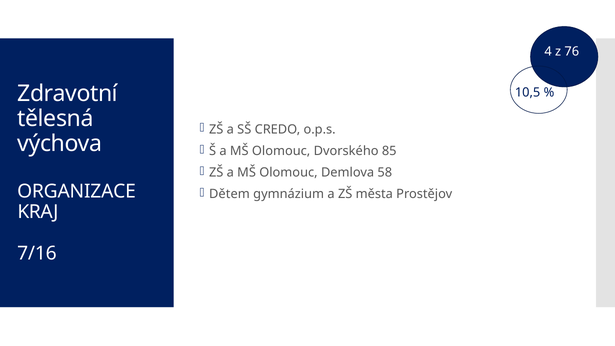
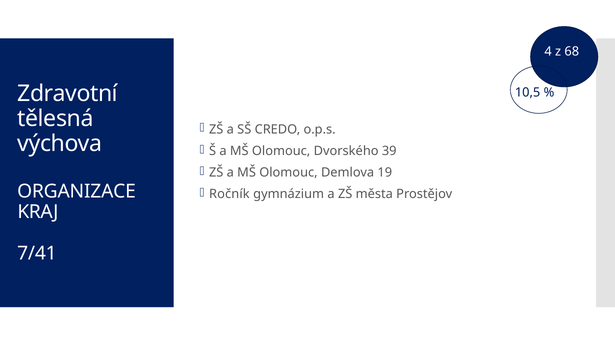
76: 76 -> 68
85: 85 -> 39
58: 58 -> 19
Dětem: Dětem -> Ročník
7/16: 7/16 -> 7/41
